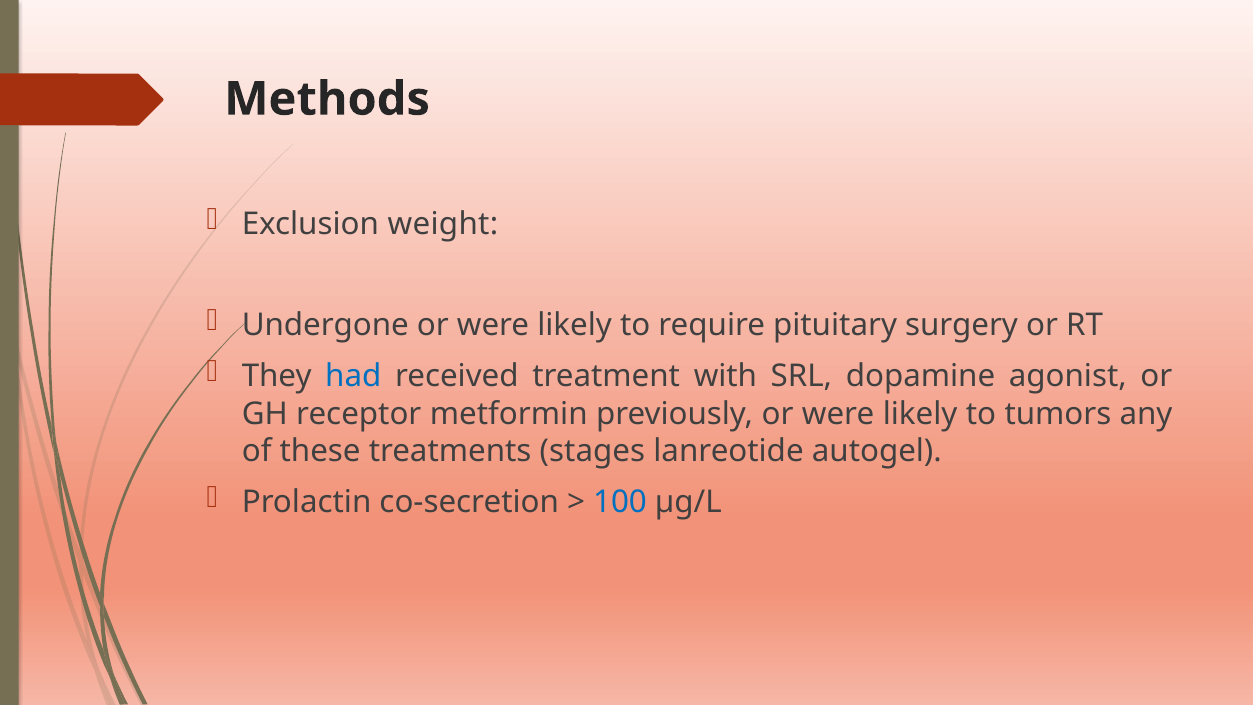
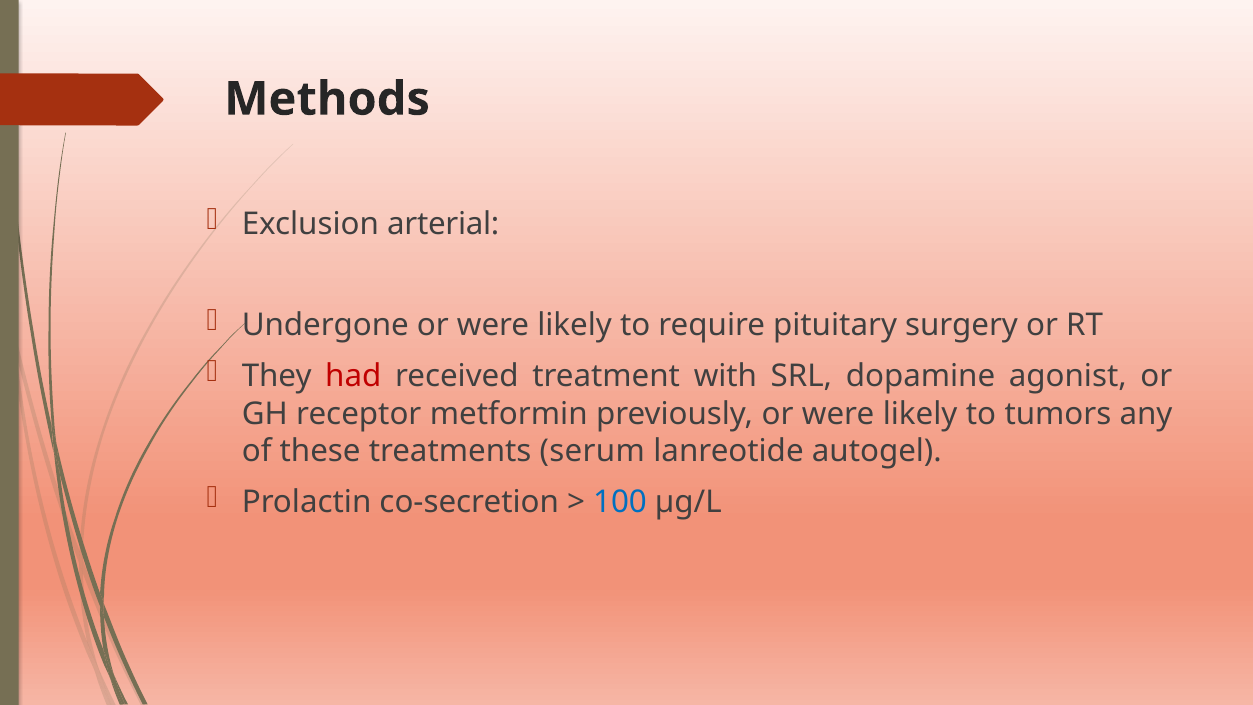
weight: weight -> arterial
had colour: blue -> red
stages: stages -> serum
